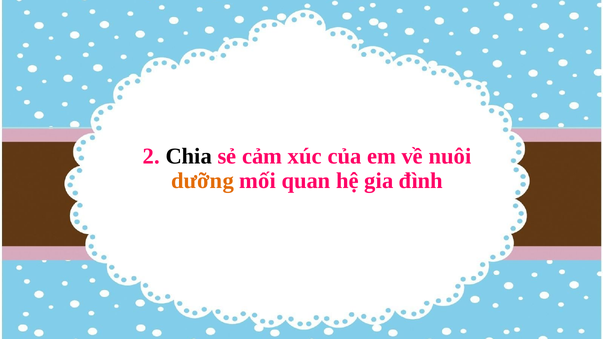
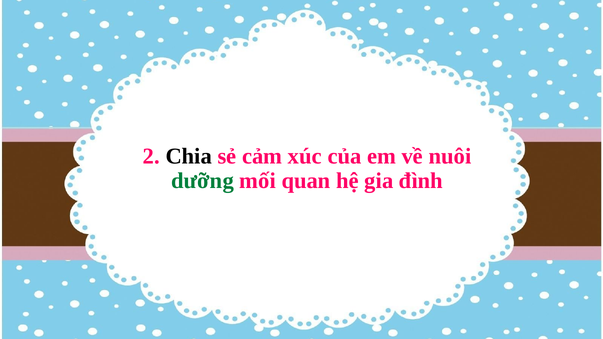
dưỡng colour: orange -> green
